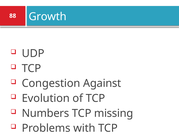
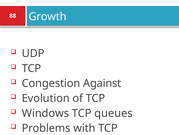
Numbers: Numbers -> Windows
missing: missing -> queues
